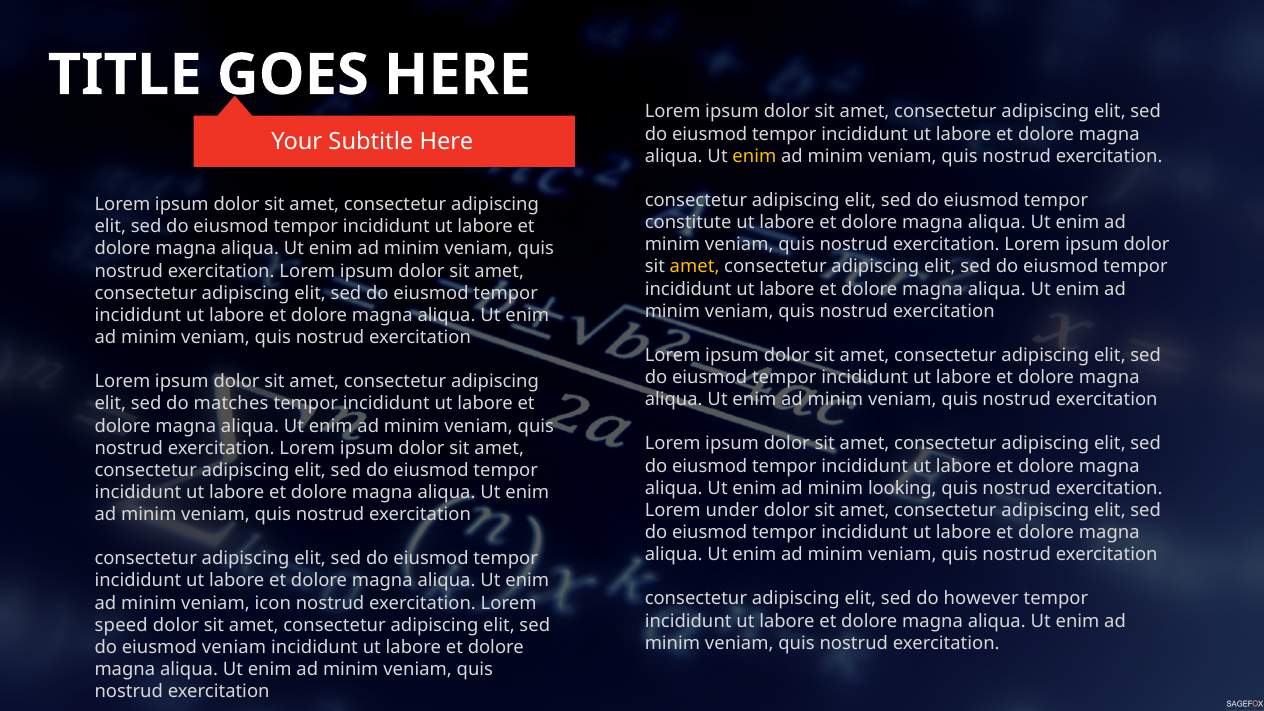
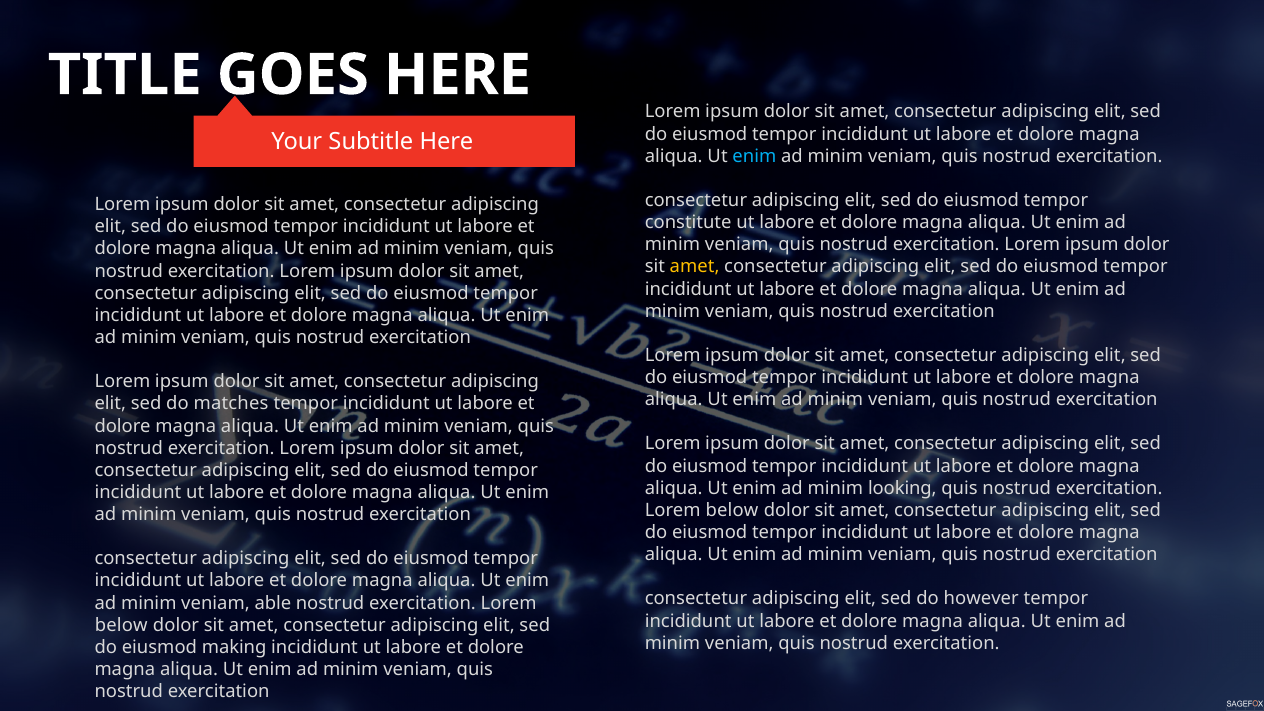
enim at (754, 156) colour: yellow -> light blue
under at (732, 510): under -> below
icon: icon -> able
speed at (121, 625): speed -> below
eiusmod veniam: veniam -> making
